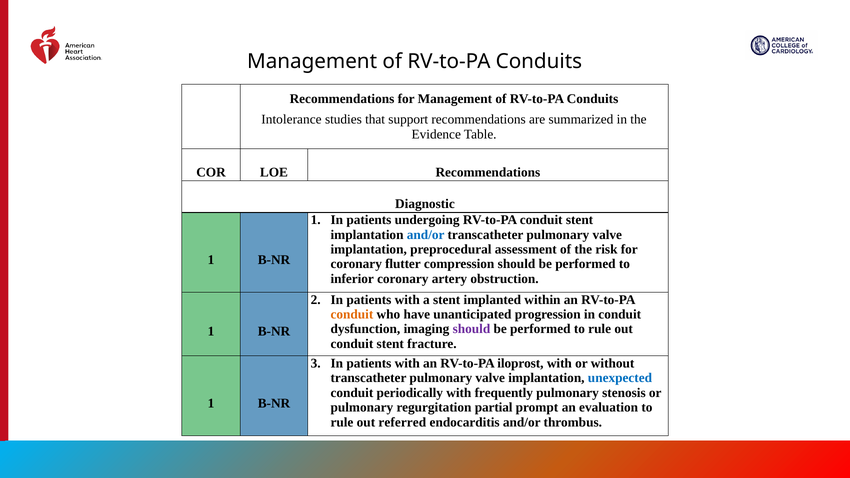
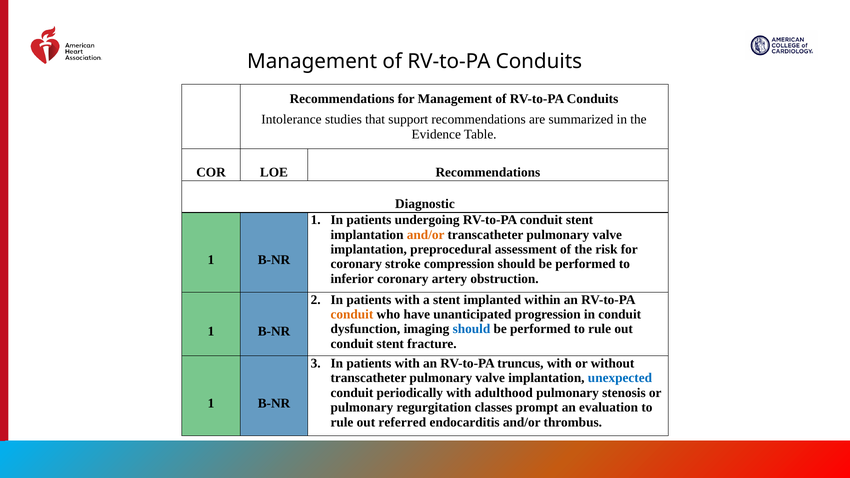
and/or at (426, 235) colour: blue -> orange
flutter: flutter -> stroke
should at (471, 329) colour: purple -> blue
iloprost: iloprost -> truncus
frequently: frequently -> adulthood
partial: partial -> classes
